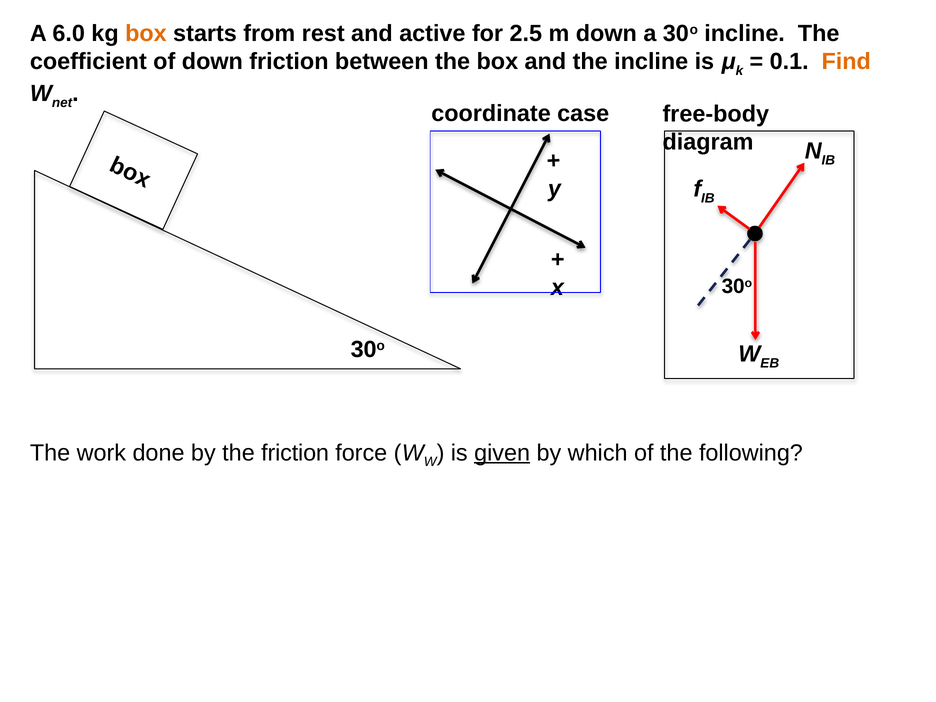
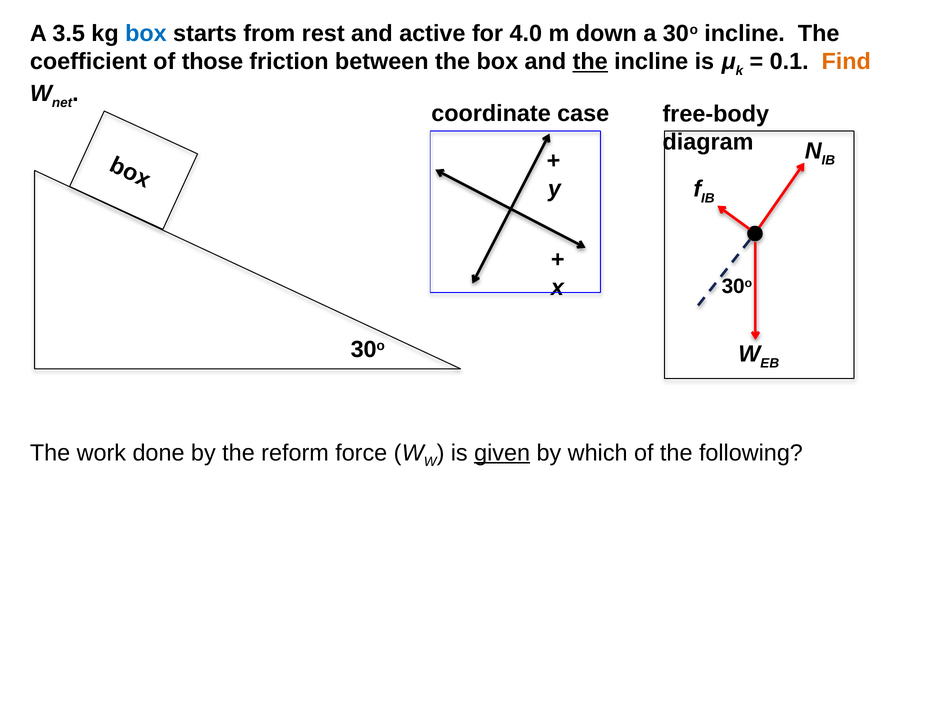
6.0: 6.0 -> 3.5
box at (146, 34) colour: orange -> blue
2.5: 2.5 -> 4.0
of down: down -> those
the at (590, 62) underline: none -> present
the friction: friction -> reform
